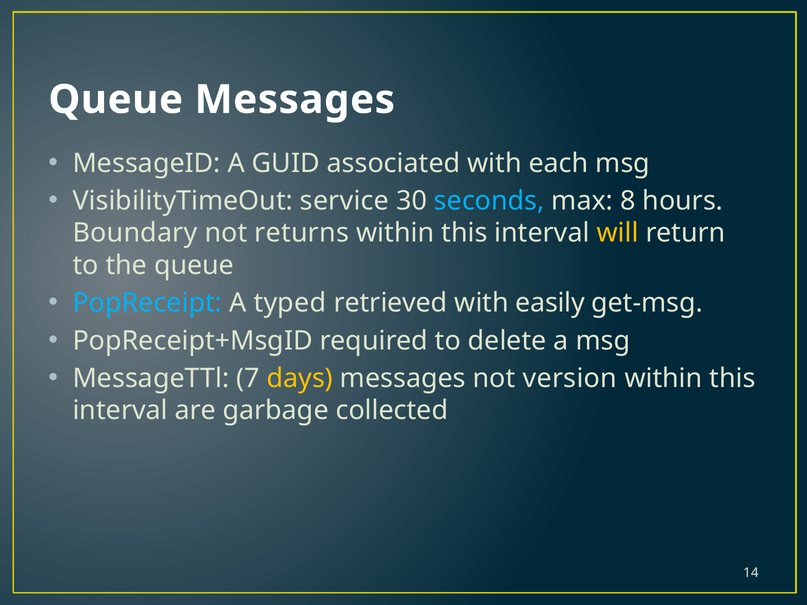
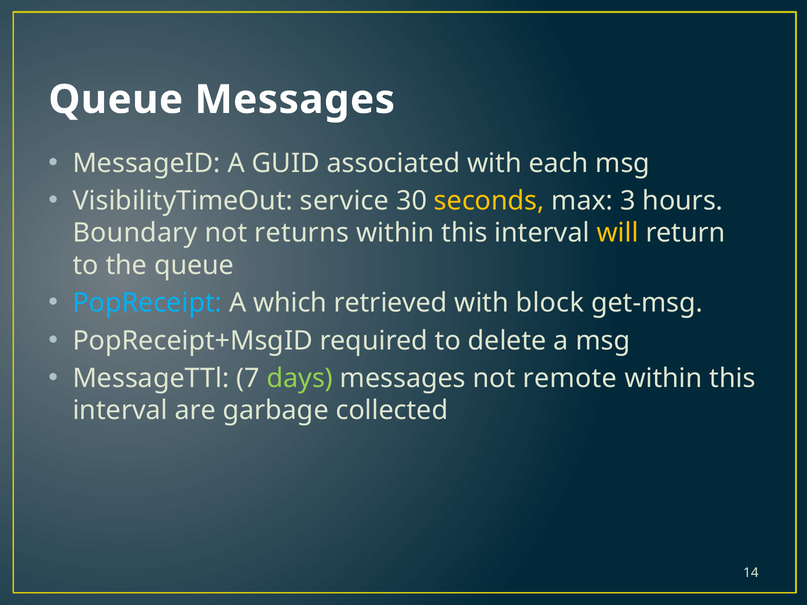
seconds colour: light blue -> yellow
8: 8 -> 3
typed: typed -> which
easily: easily -> block
days colour: yellow -> light green
version: version -> remote
